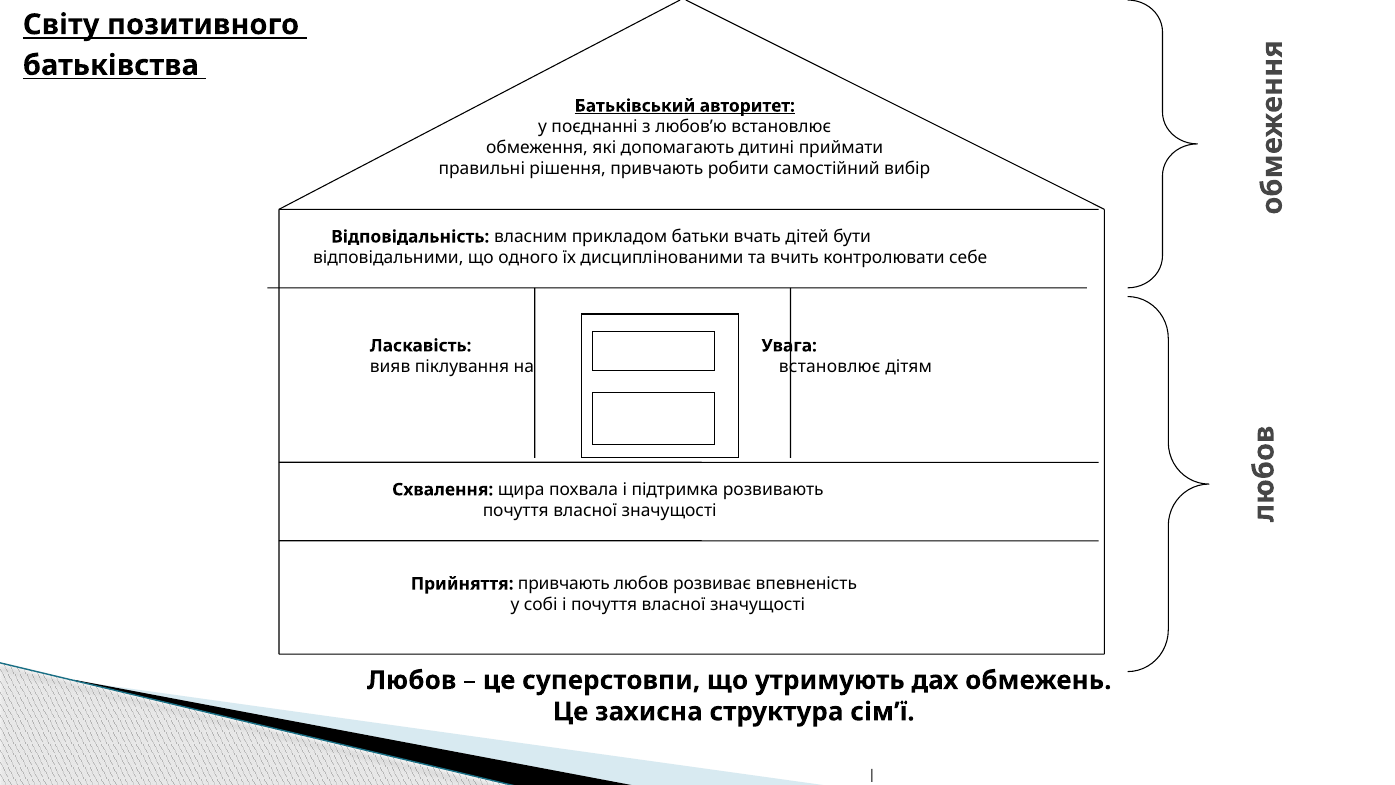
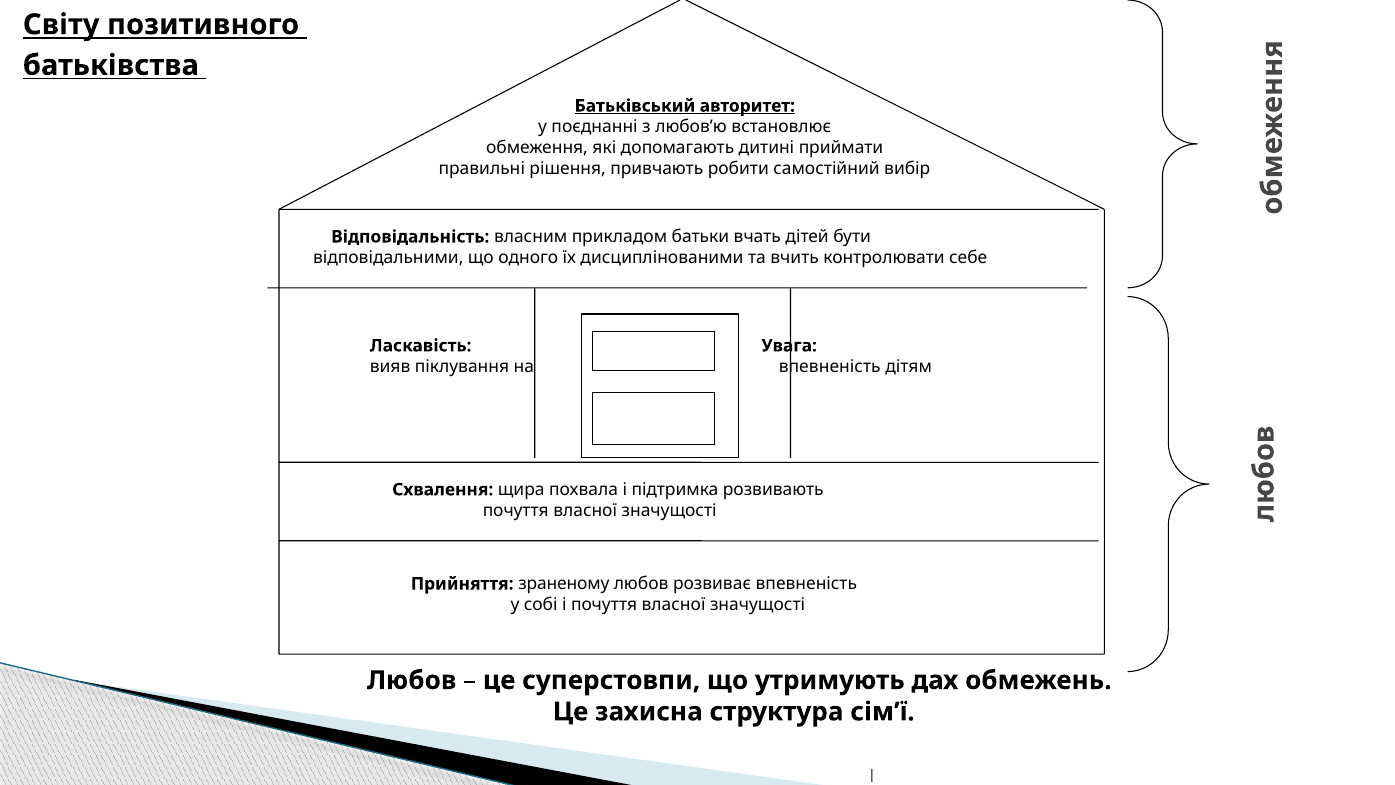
на встановлює: встановлює -> впевненість
Прийняття привчають: привчають -> зраненому
